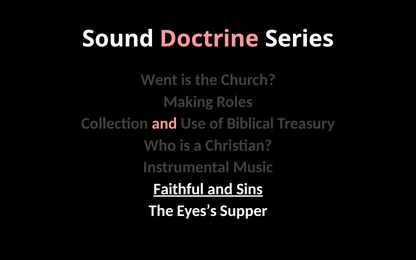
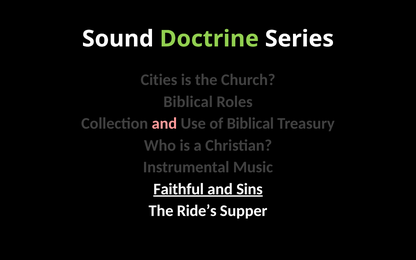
Doctrine colour: pink -> light green
Went: Went -> Cities
Making at (188, 102): Making -> Biblical
Eyes’s: Eyes’s -> Ride’s
